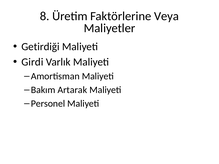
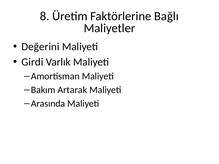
Veya: Veya -> Bağlı
Getirdiği: Getirdiği -> Değerini
Personel: Personel -> Arasında
